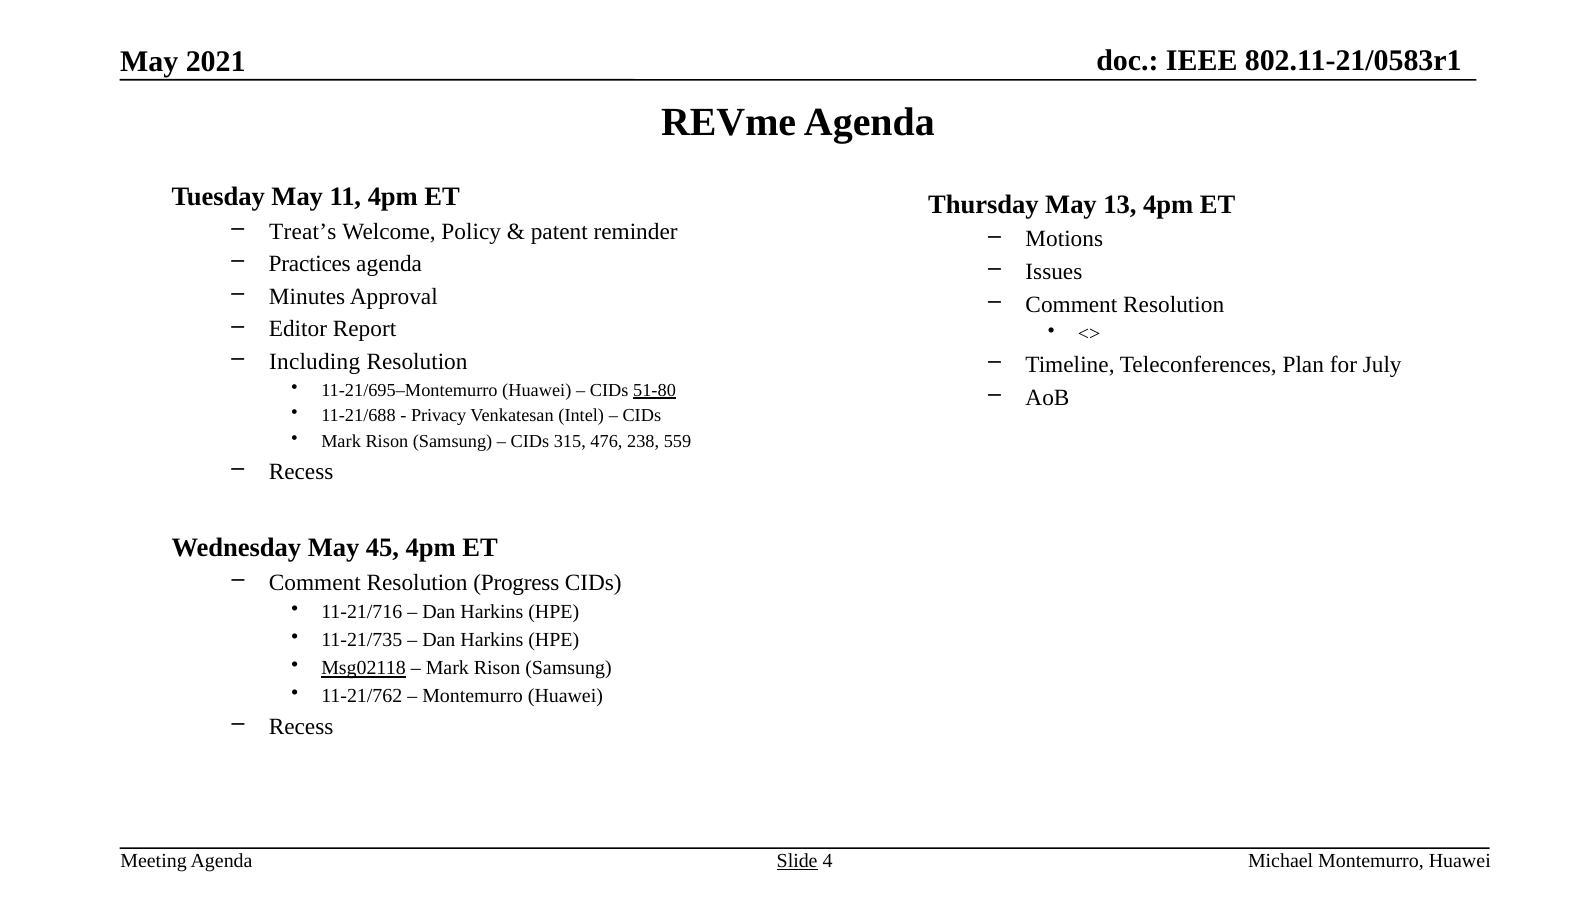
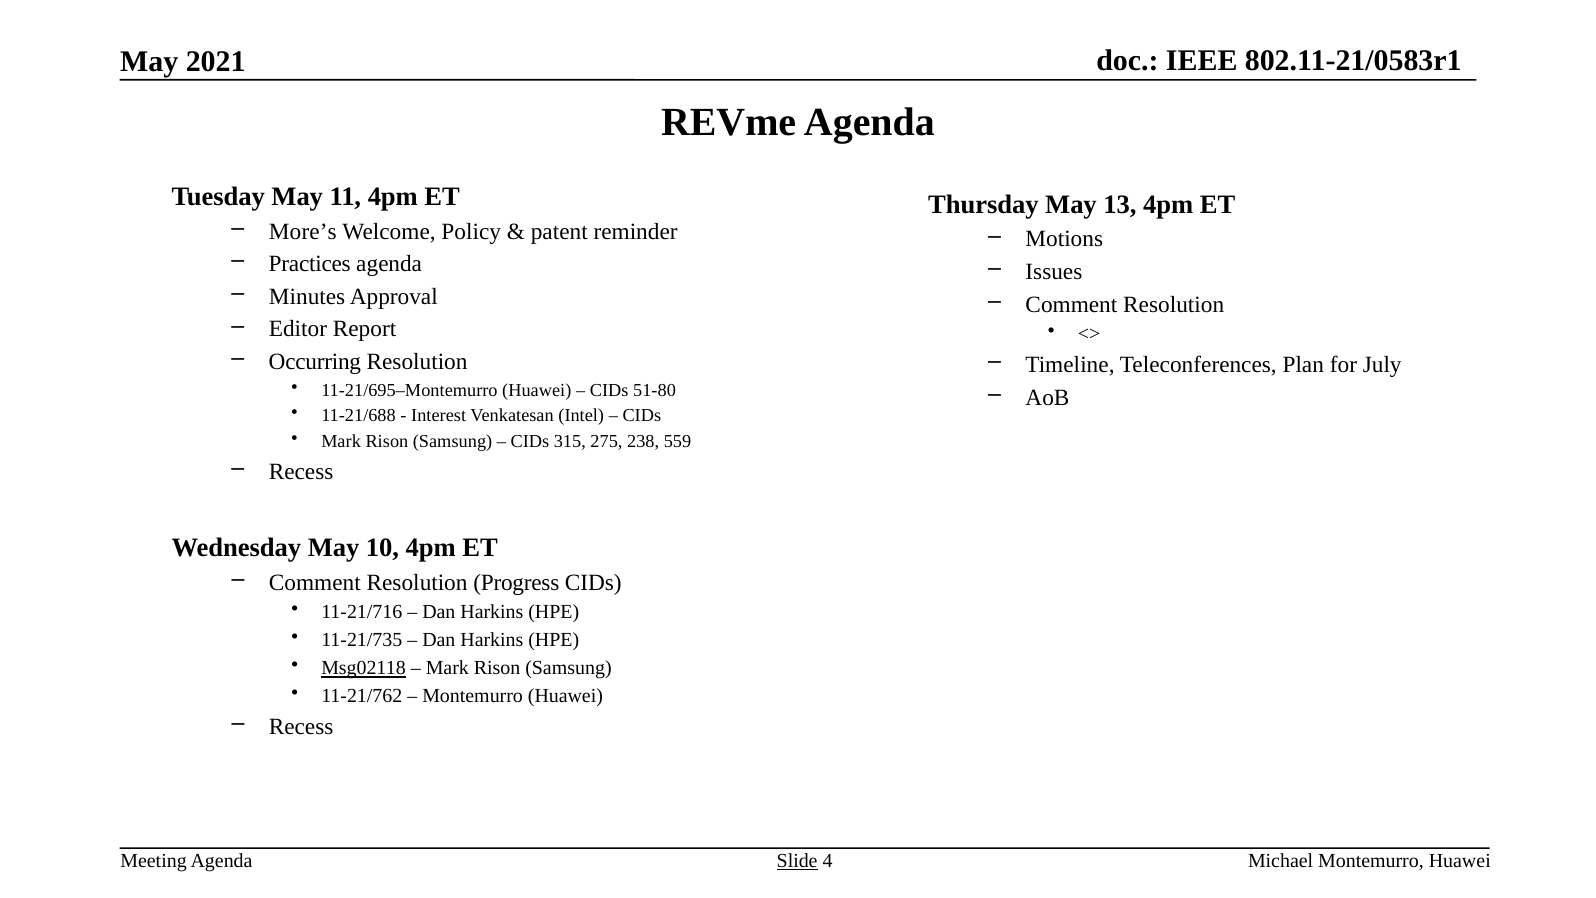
Treat’s: Treat’s -> More’s
Including: Including -> Occurring
51-80 underline: present -> none
Privacy: Privacy -> Interest
476: 476 -> 275
45: 45 -> 10
